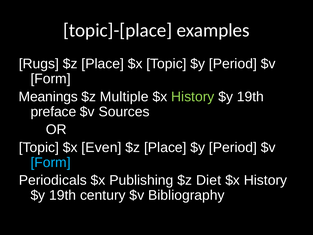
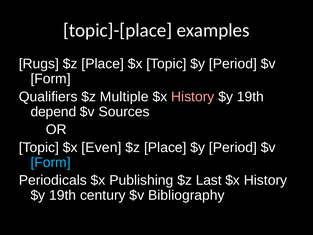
Meanings: Meanings -> Qualifiers
History at (193, 97) colour: light green -> pink
preface: preface -> depend
Diet: Diet -> Last
